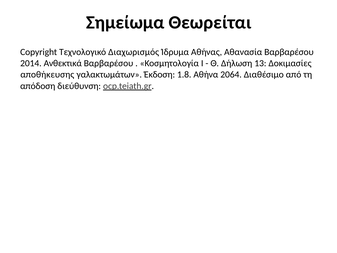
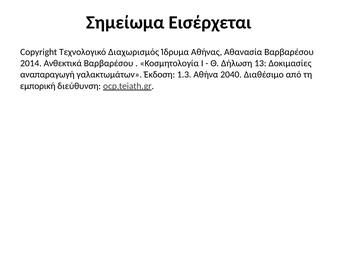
Θεωρείται: Θεωρείται -> Εισέρχεται
αποθήκευσης: αποθήκευσης -> αναπαραγωγή
1.8: 1.8 -> 1.3
2064: 2064 -> 2040
απόδοση: απόδοση -> εμπορική
